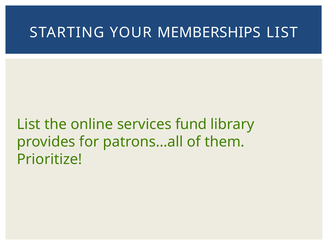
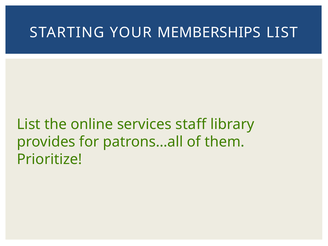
fund: fund -> staff
